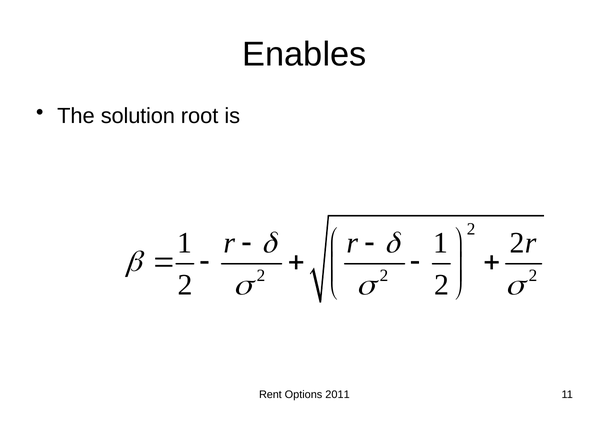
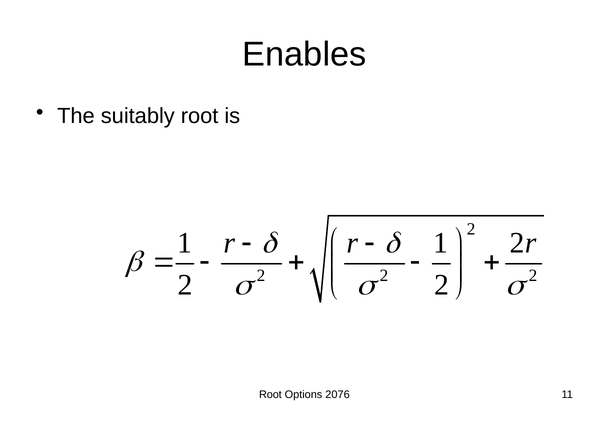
solution: solution -> suitably
Rent at (270, 394): Rent -> Root
2011: 2011 -> 2076
